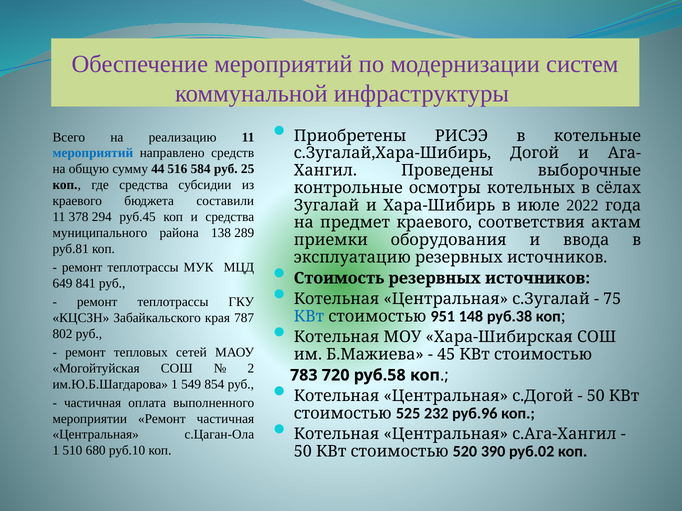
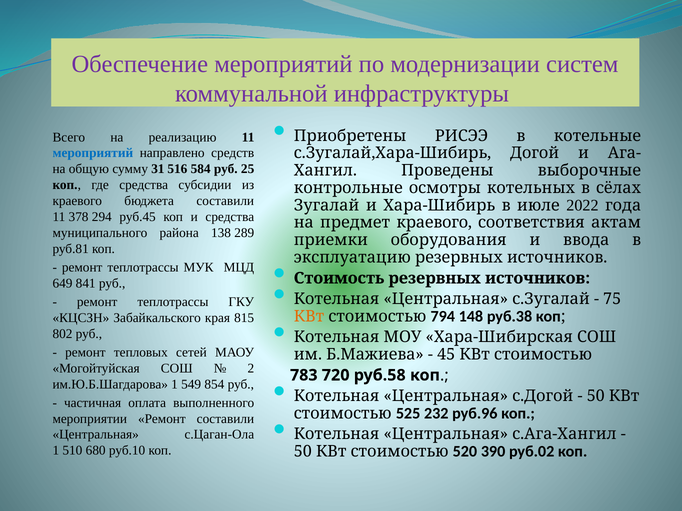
44: 44 -> 31
787: 787 -> 815
КВт at (309, 317) colour: blue -> orange
951: 951 -> 794
Ремонт частичная: частичная -> составили
